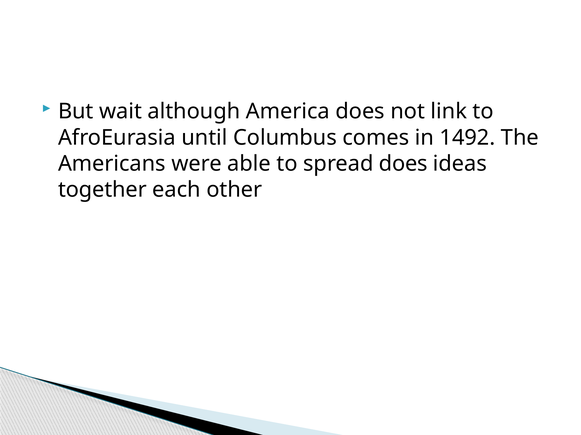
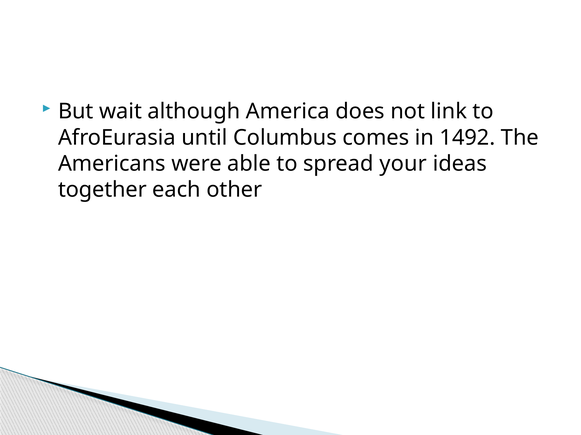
spread does: does -> your
